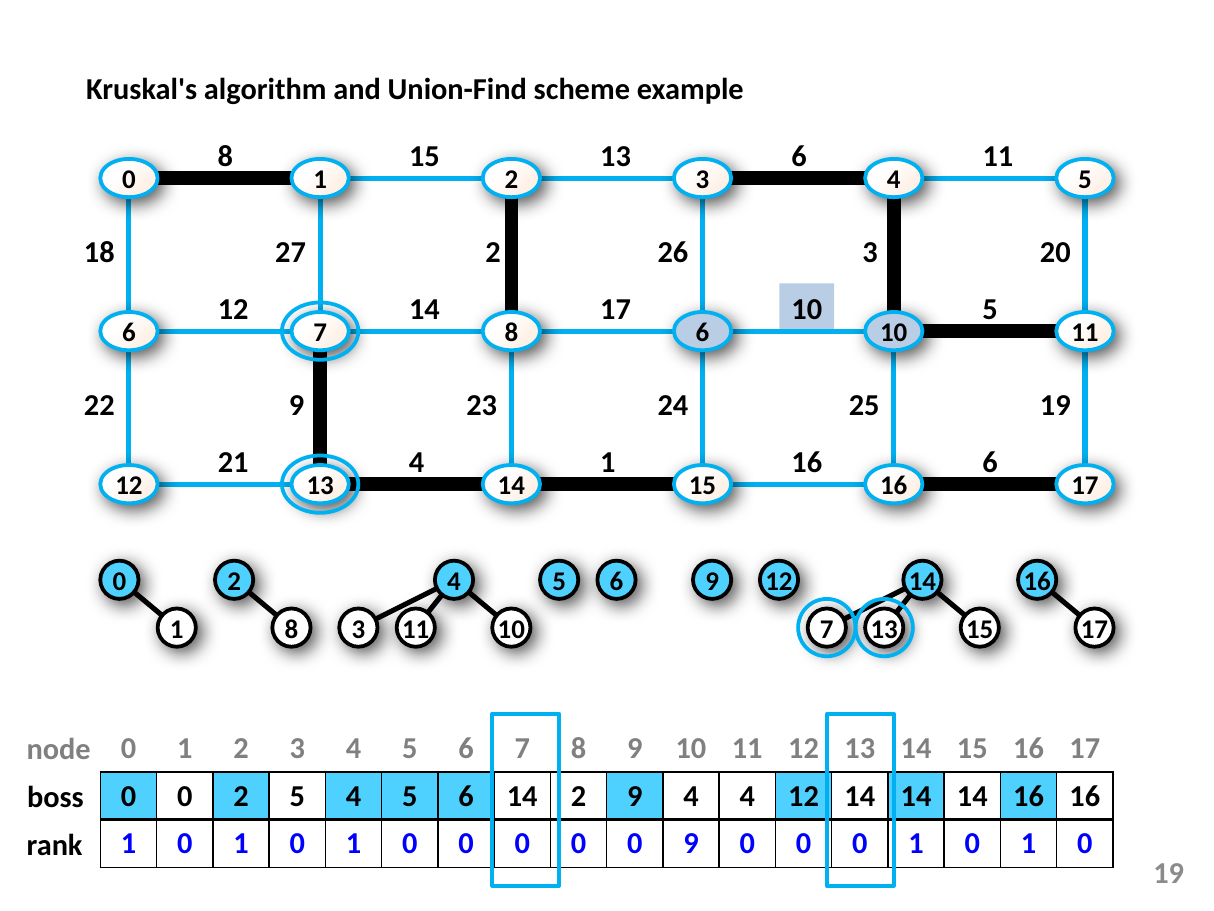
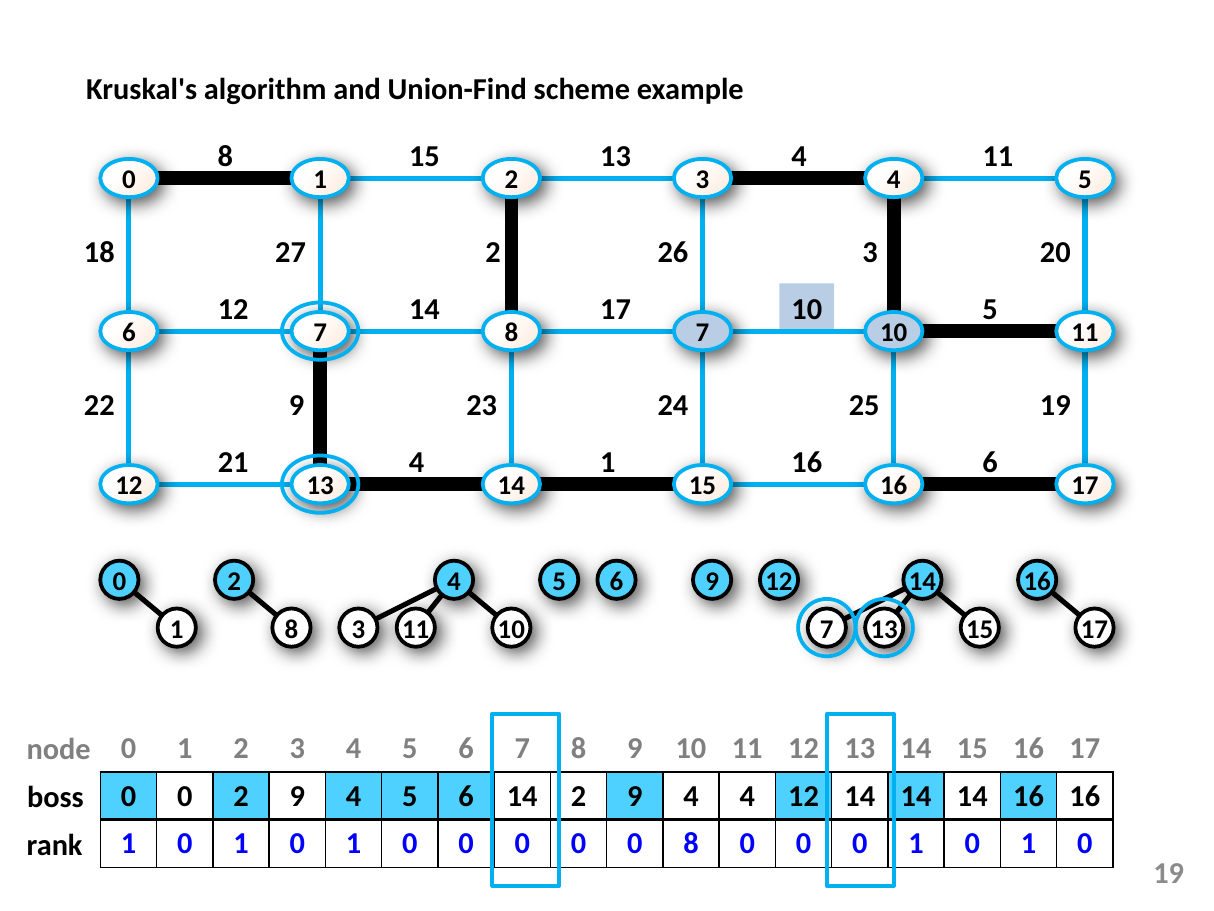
13 6: 6 -> 4
8 6: 6 -> 7
0 2 5: 5 -> 9
0 9: 9 -> 8
